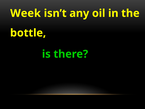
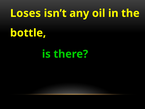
Week: Week -> Loses
